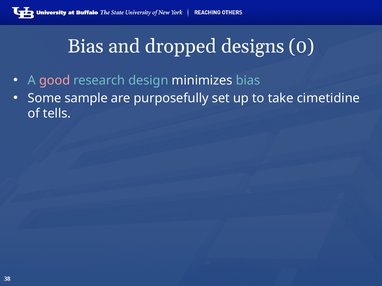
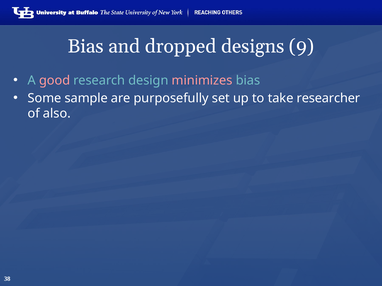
0: 0 -> 9
minimizes colour: white -> pink
cimetidine: cimetidine -> researcher
tells: tells -> also
